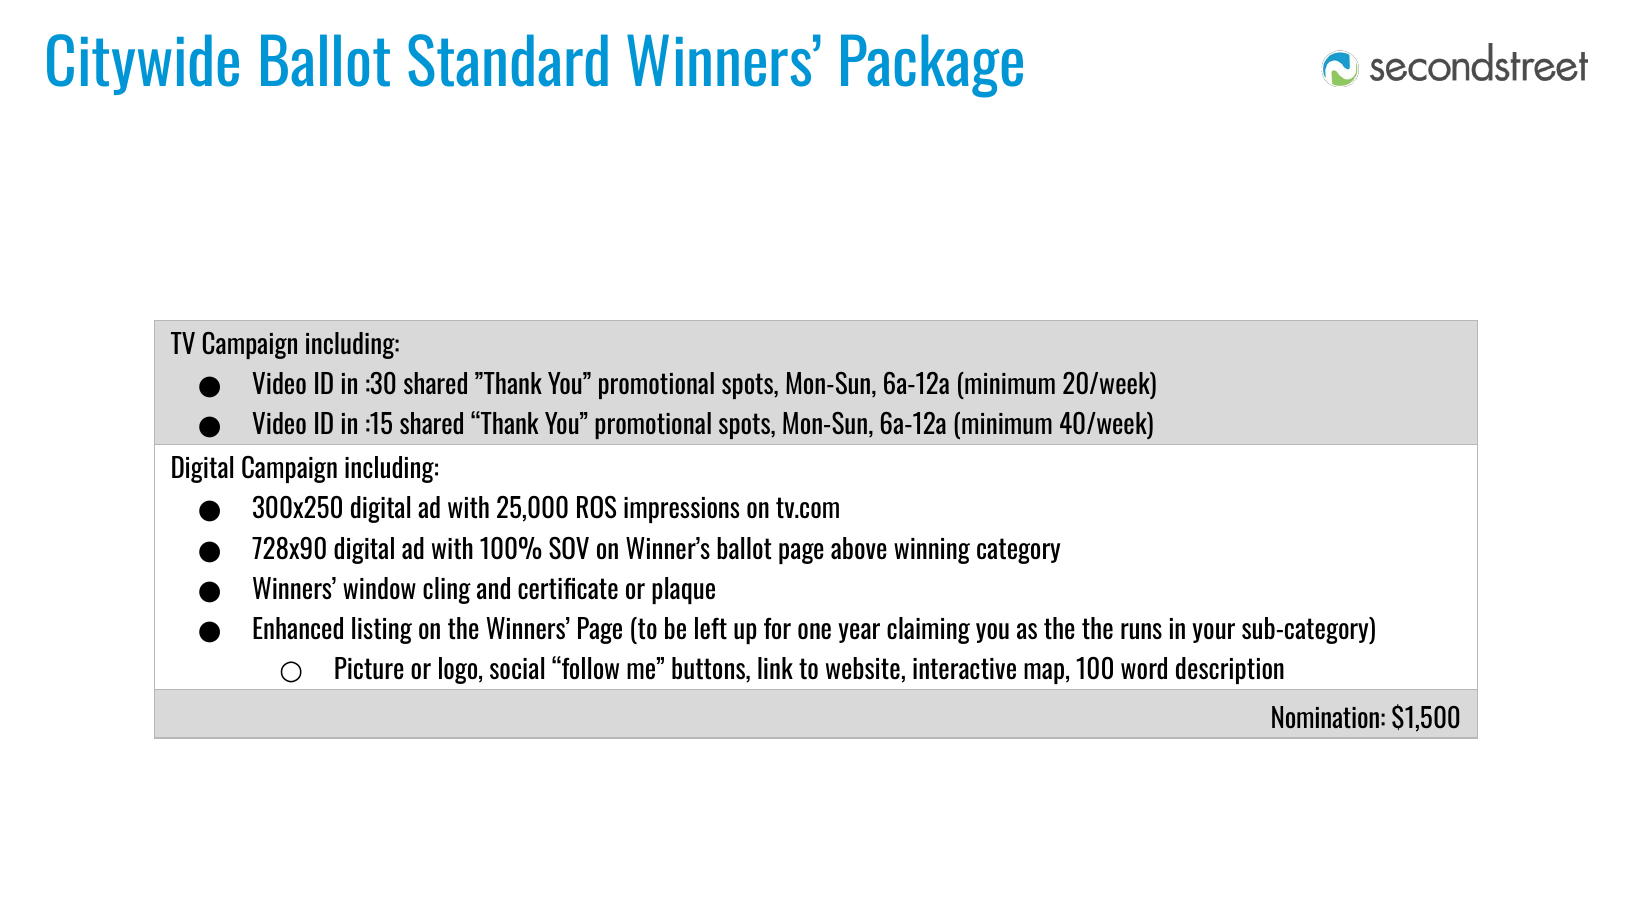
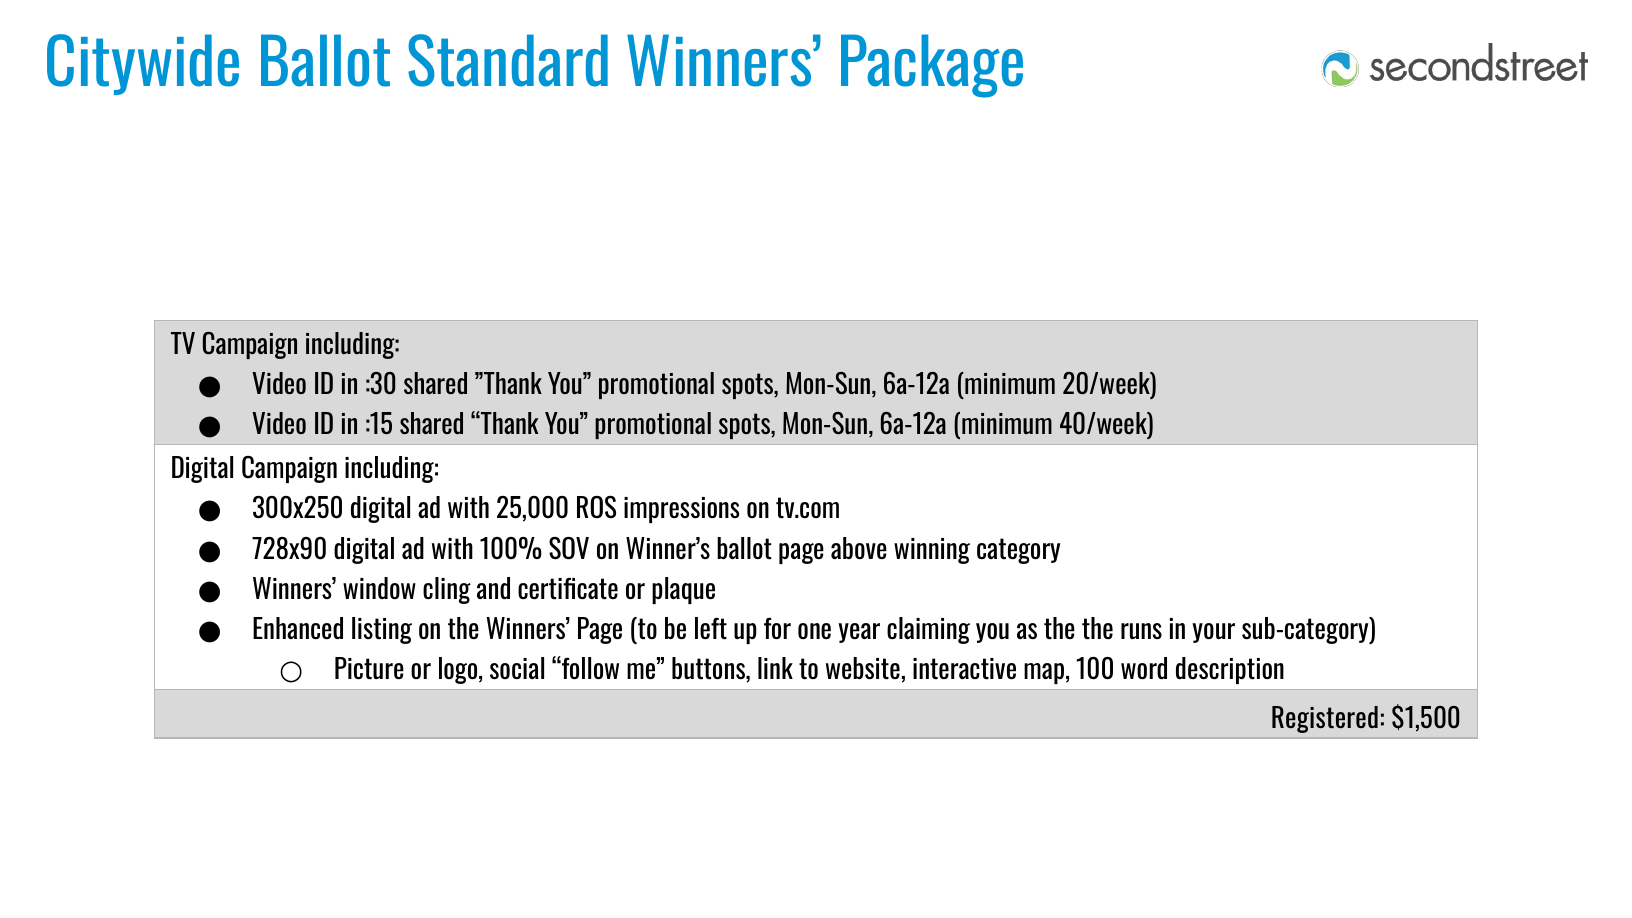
Nomination: Nomination -> Registered
